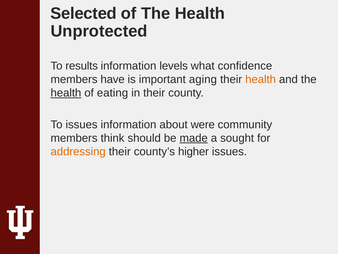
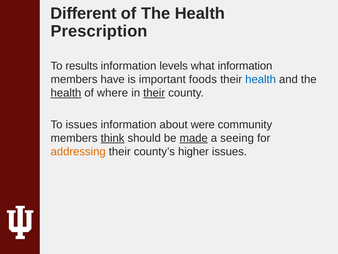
Selected: Selected -> Different
Unprotected: Unprotected -> Prescription
what confidence: confidence -> information
aging: aging -> foods
health at (261, 79) colour: orange -> blue
eating: eating -> where
their at (154, 93) underline: none -> present
think underline: none -> present
sought: sought -> seeing
